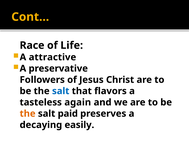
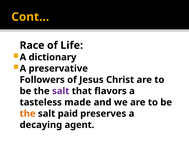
attractive: attractive -> dictionary
salt at (61, 92) colour: blue -> purple
again: again -> made
easily: easily -> agent
